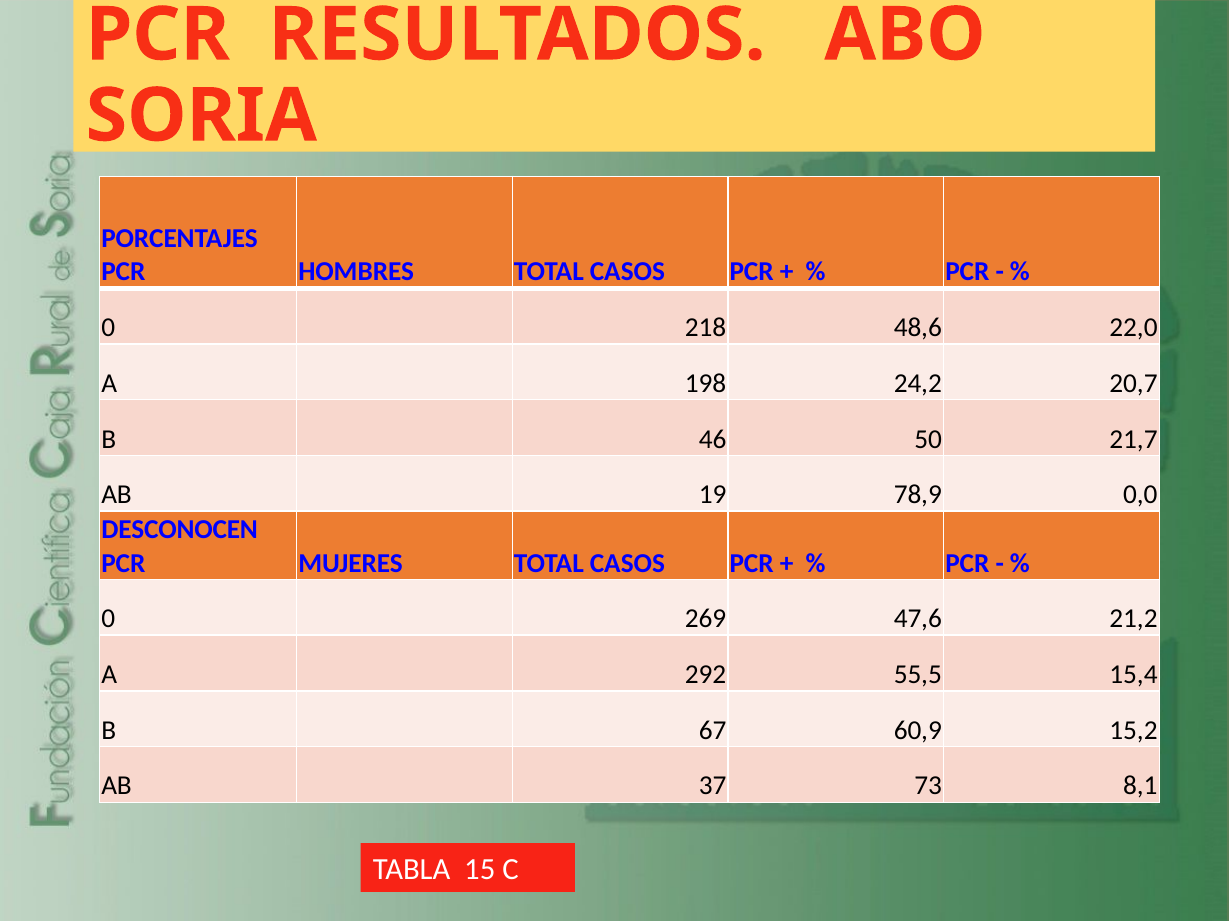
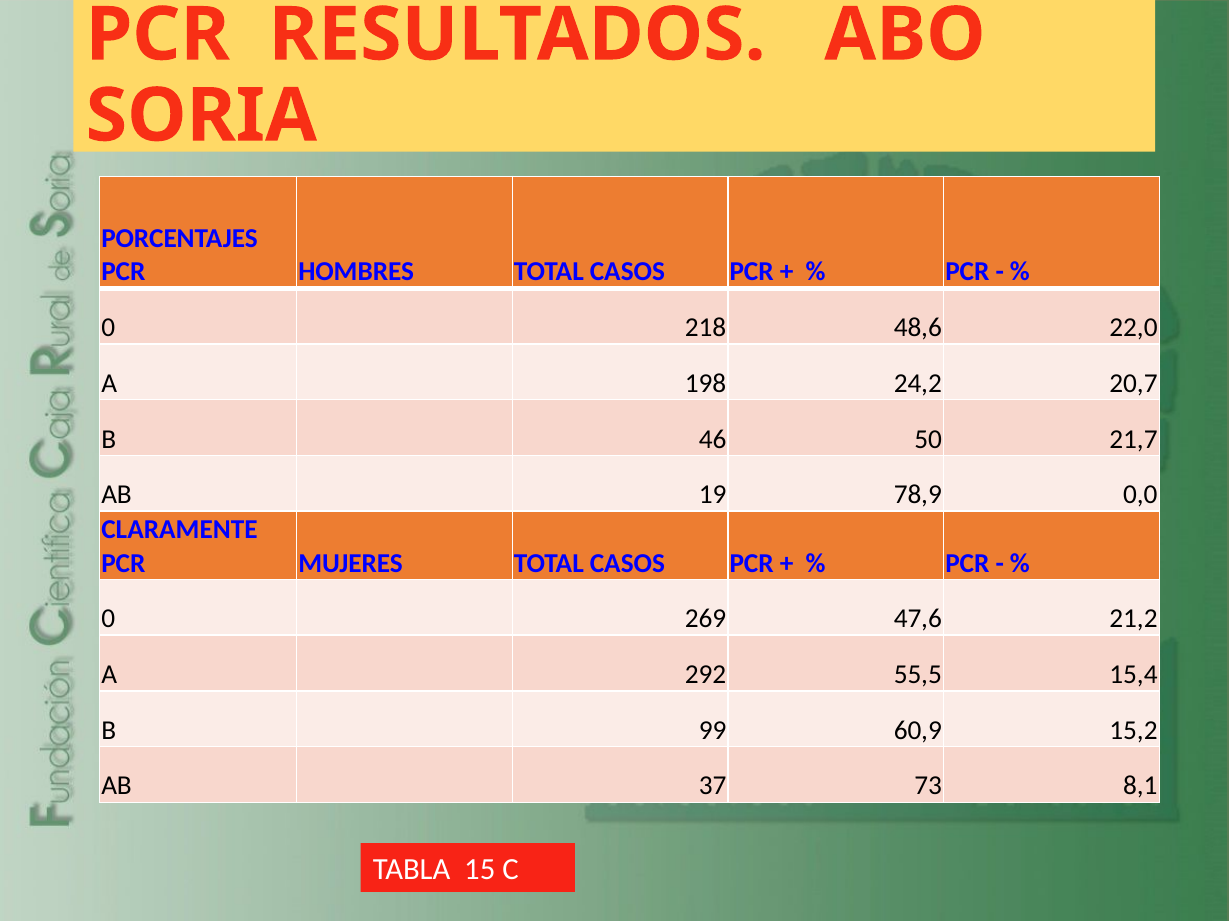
DESCONOCEN: DESCONOCEN -> CLARAMENTE
67: 67 -> 99
